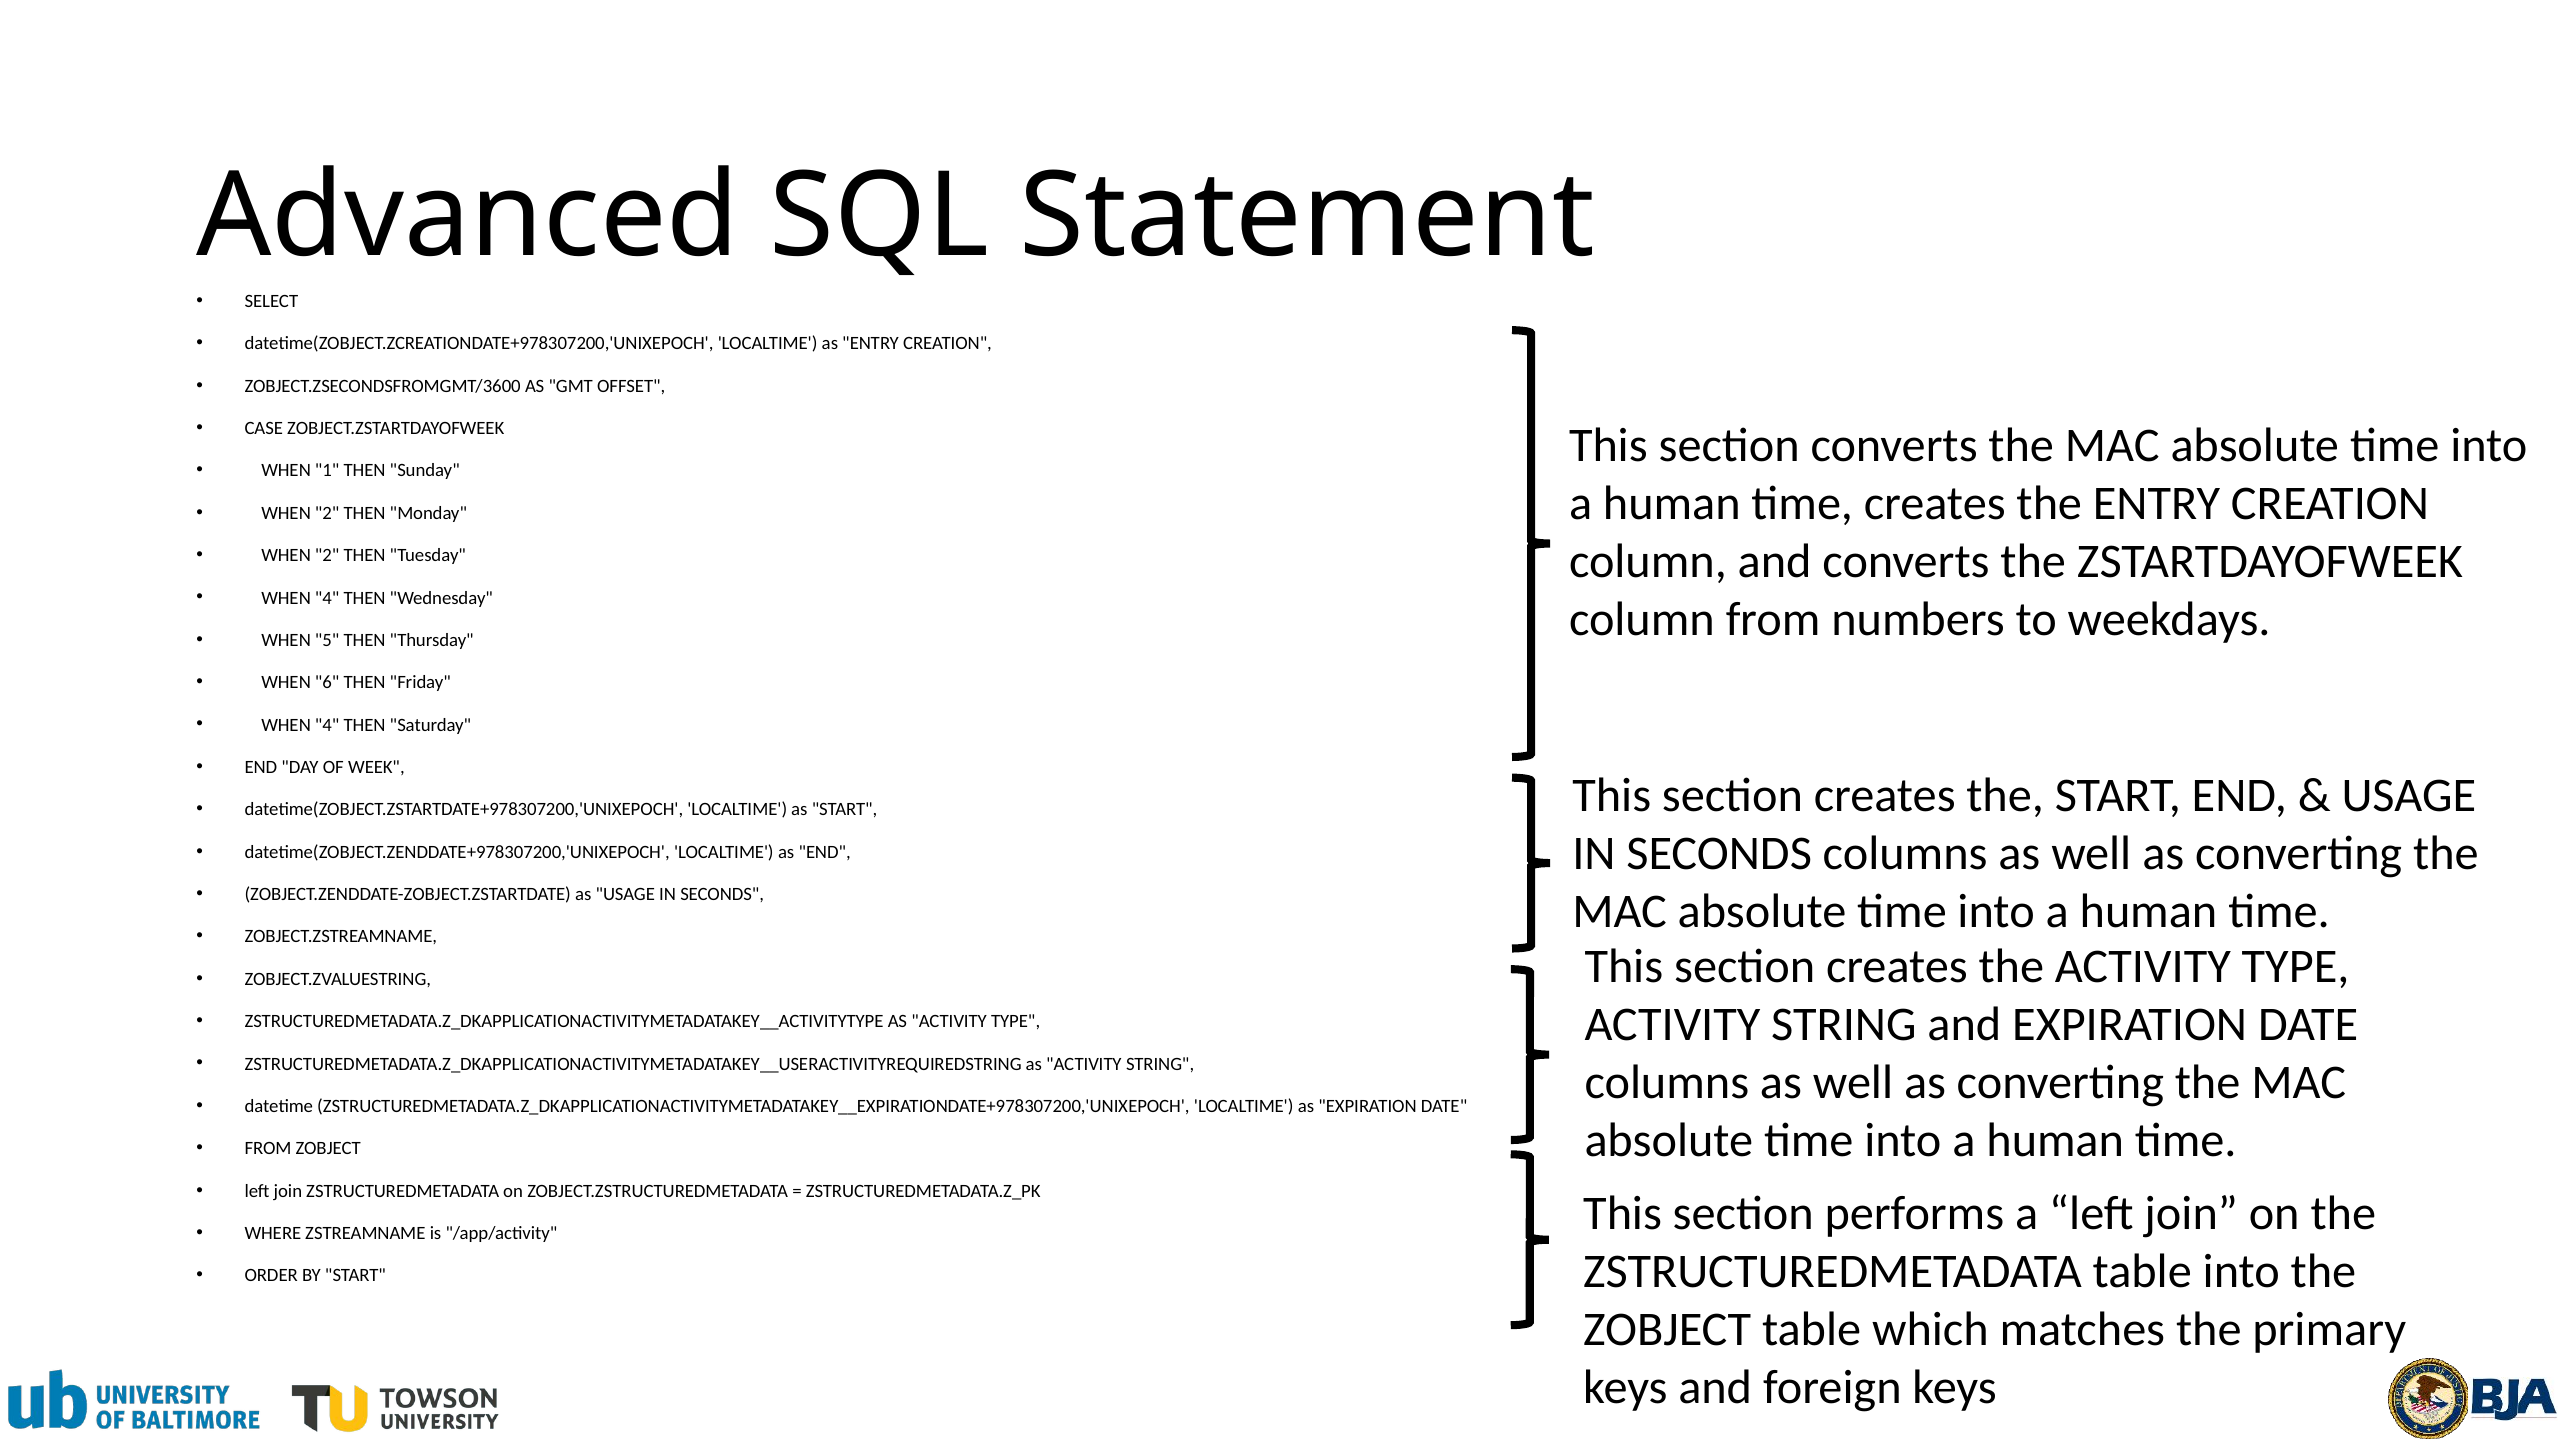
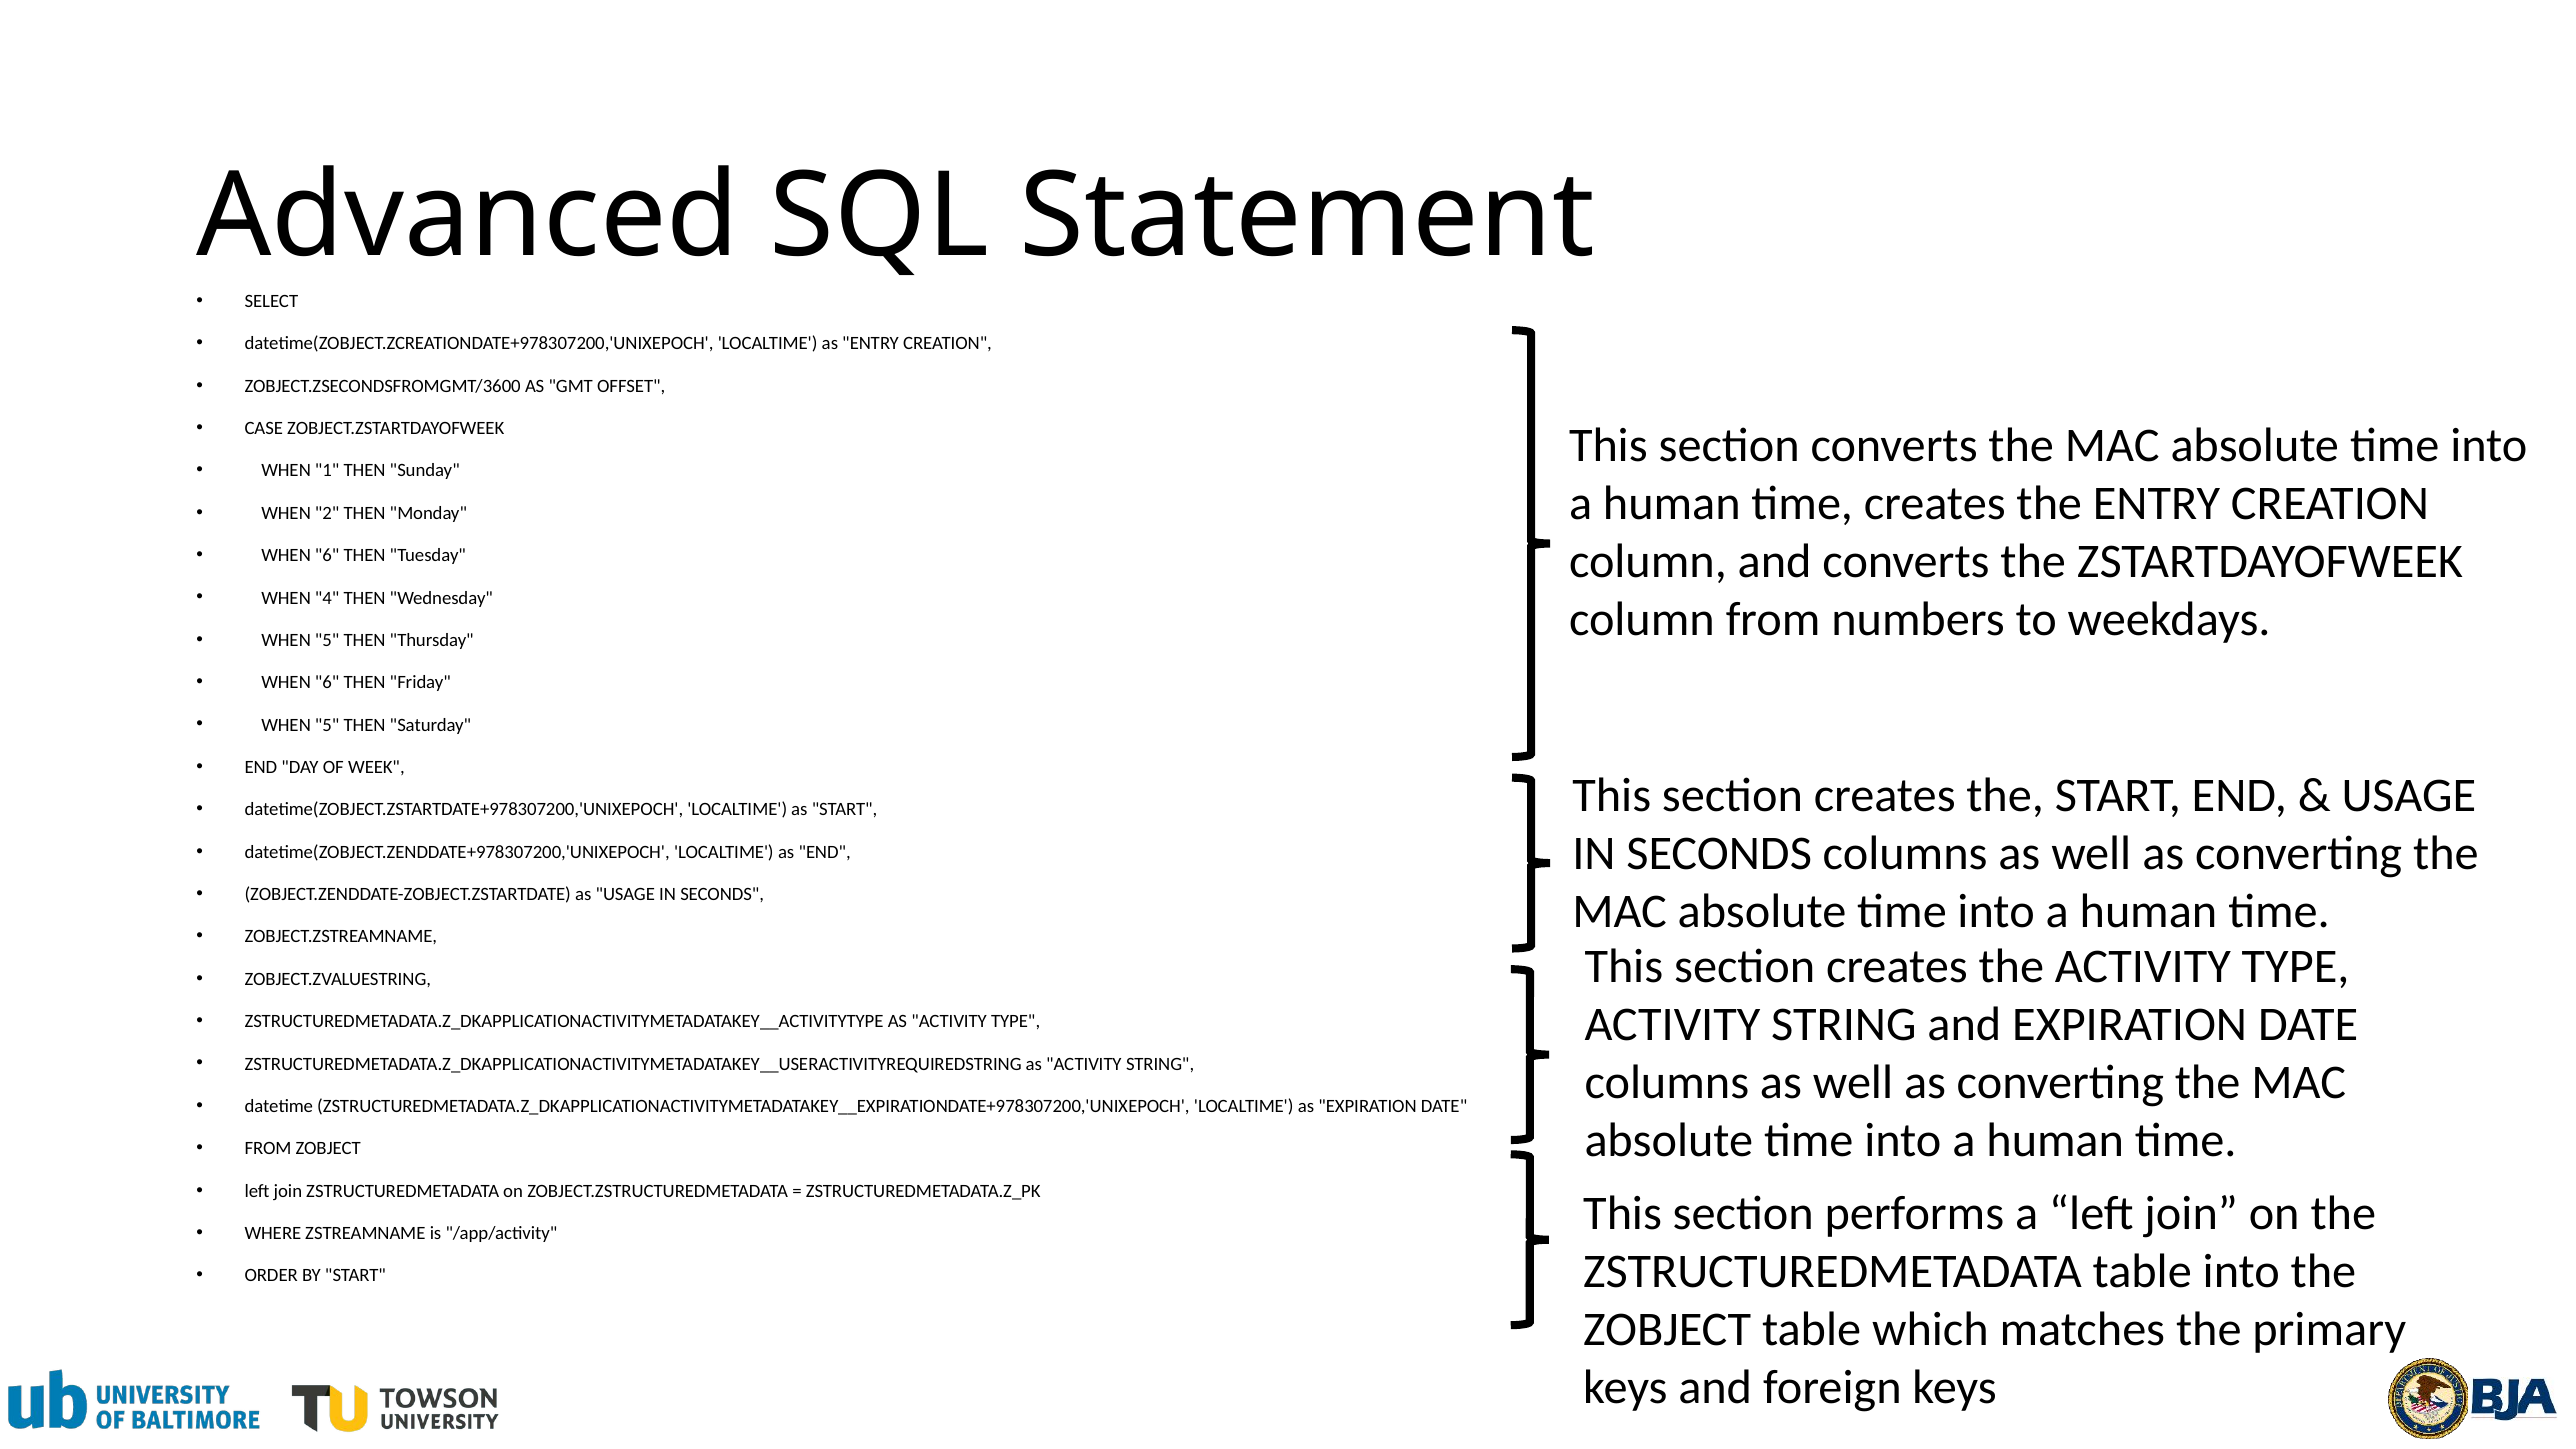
2 at (327, 555): 2 -> 6
4 at (327, 725): 4 -> 5
